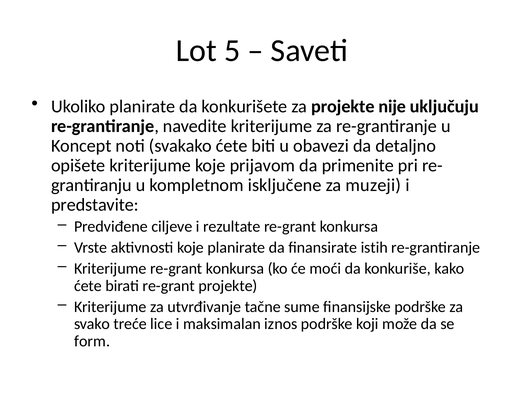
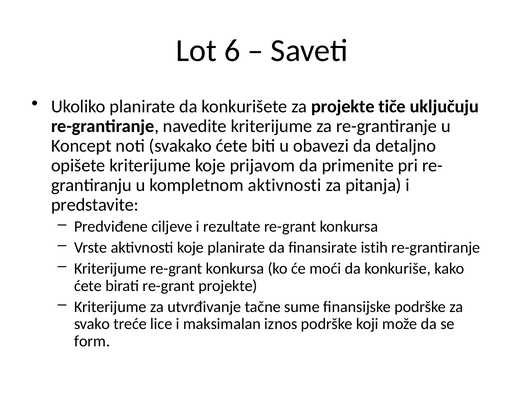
5: 5 -> 6
nije: nije -> tiče
kompletnom isključene: isključene -> aktivnosti
muzeji: muzeji -> pitanja
